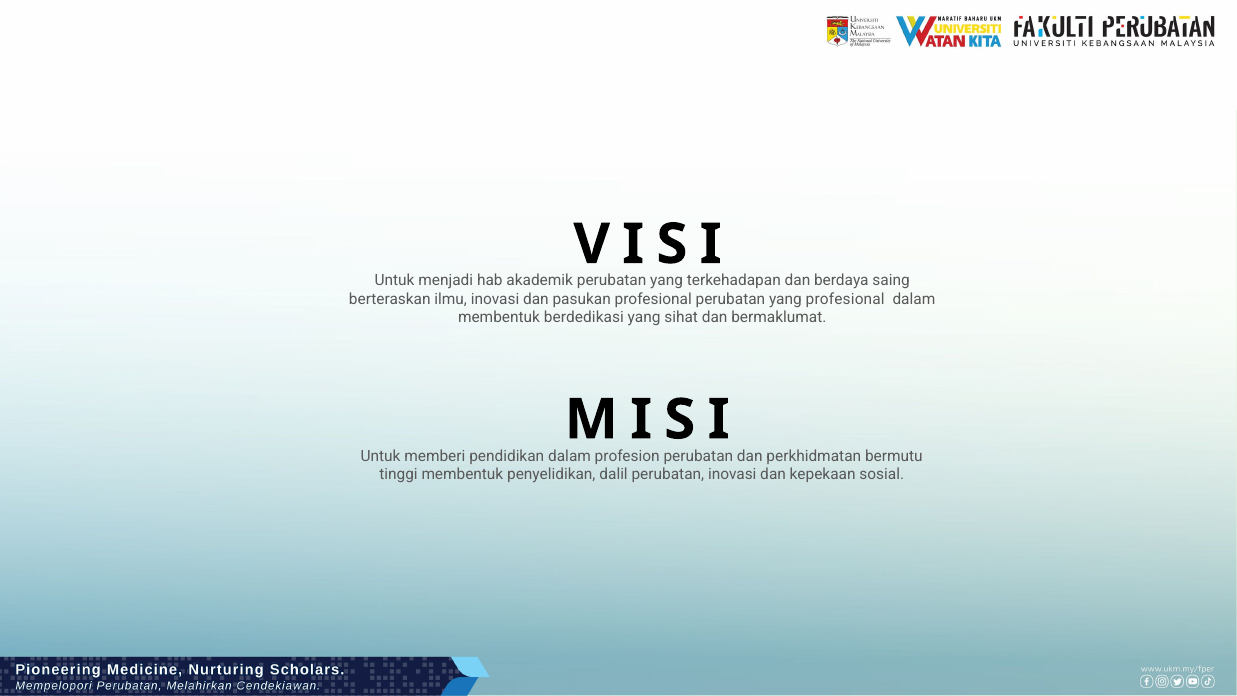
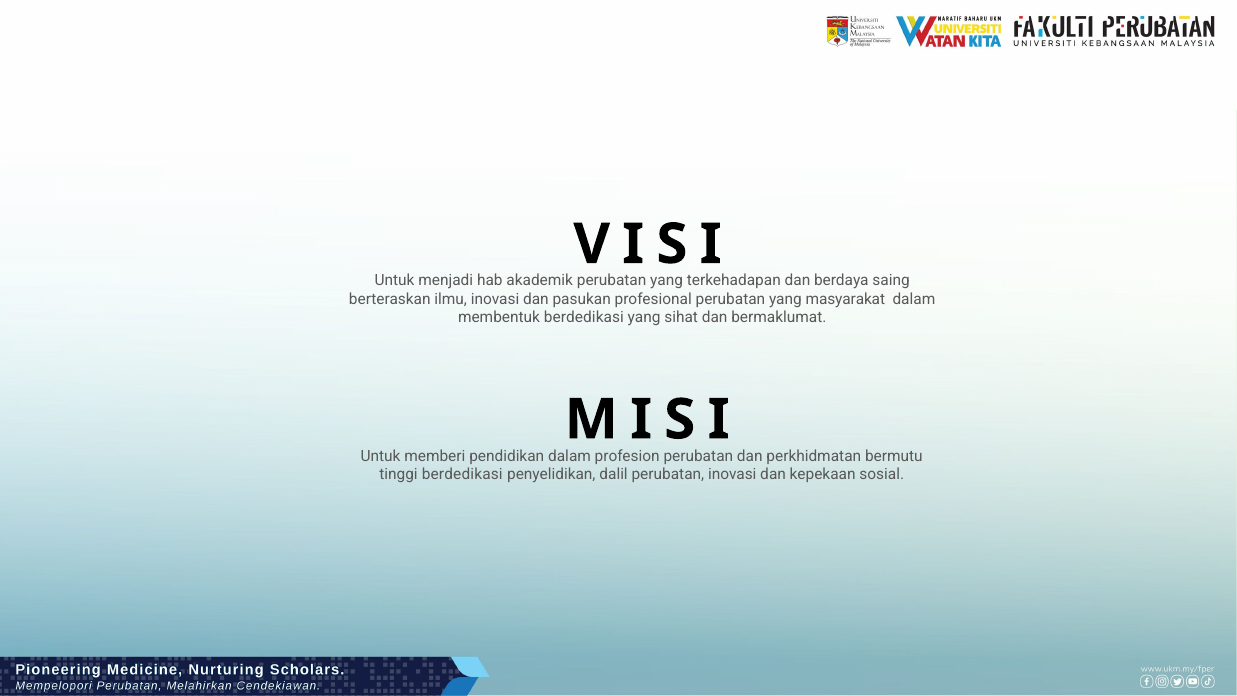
yang profesional: profesional -> masyarakat
tinggi membentuk: membentuk -> berdedikasi
